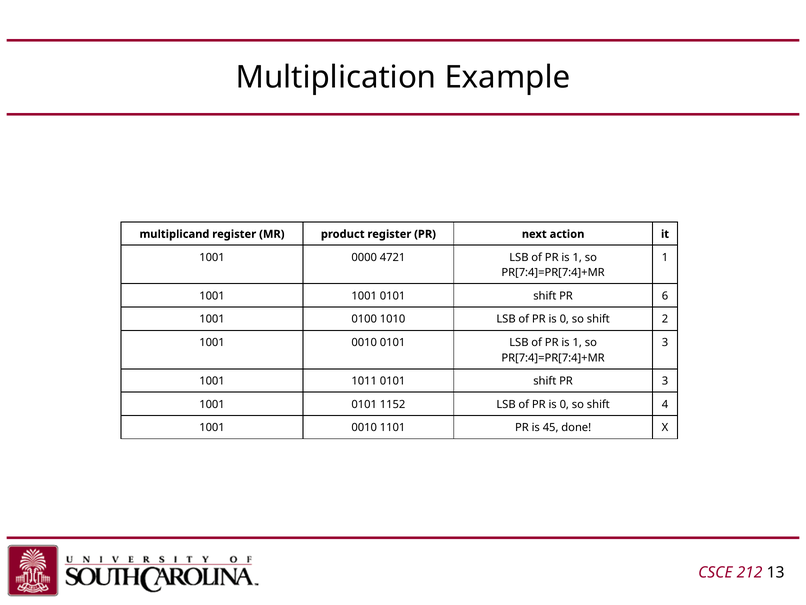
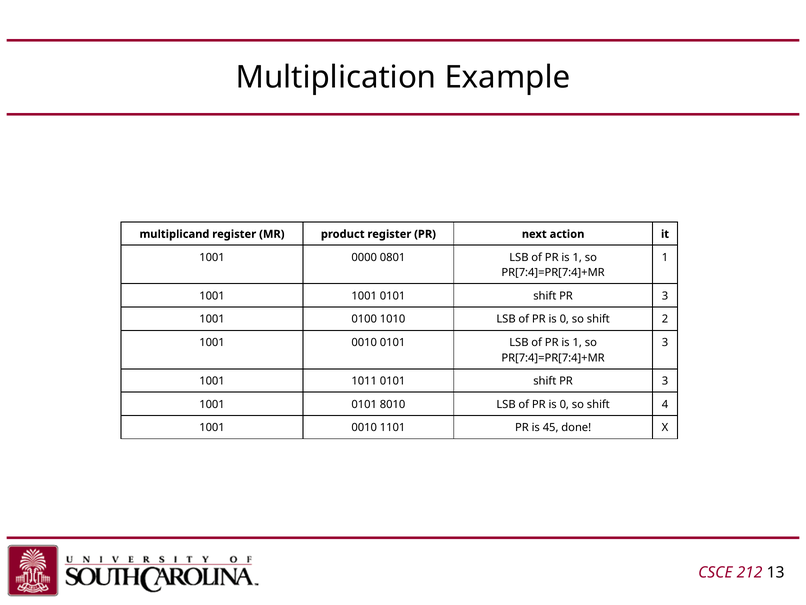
4721: 4721 -> 0801
6 at (665, 296): 6 -> 3
1152: 1152 -> 8010
